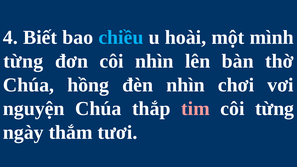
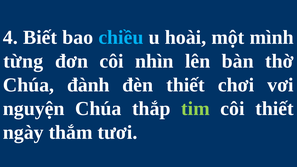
hồng: hồng -> đành
đèn nhìn: nhìn -> thiết
tim colour: pink -> light green
côi từng: từng -> thiết
